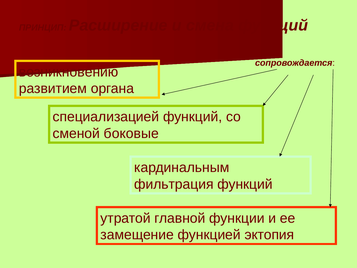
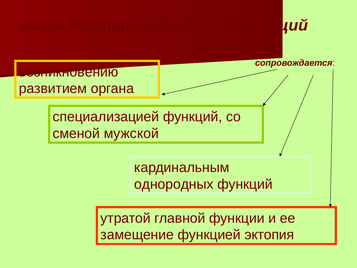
боковые: боковые -> мужской
фильтрация: фильтрация -> однородных
